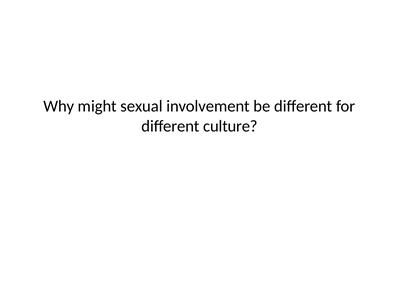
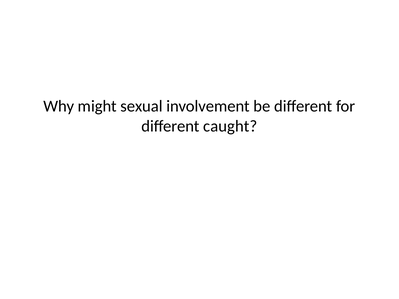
culture: culture -> caught
